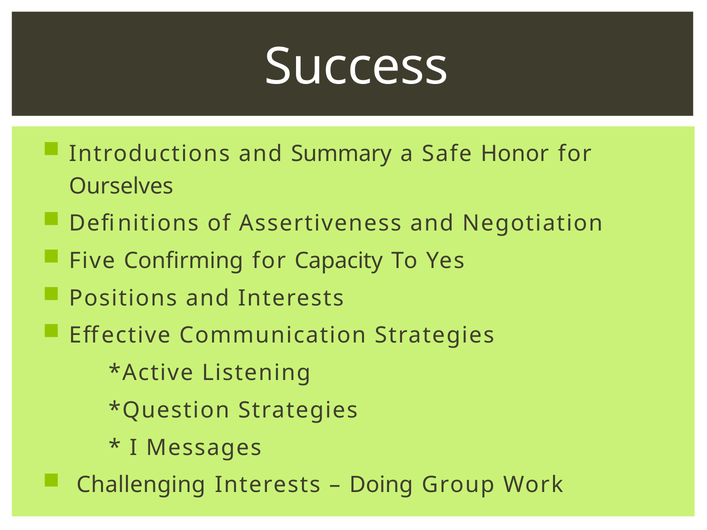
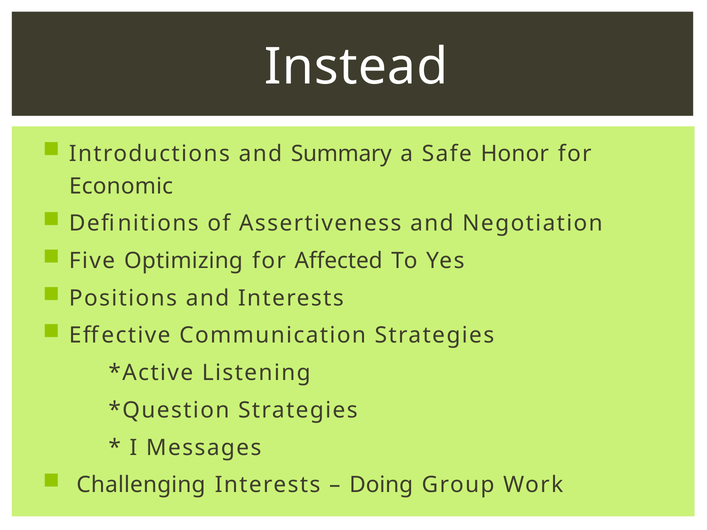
Success: Success -> Instead
Ourselves: Ourselves -> Economic
Confirming: Confirming -> Optimizing
Capacity: Capacity -> Affected
